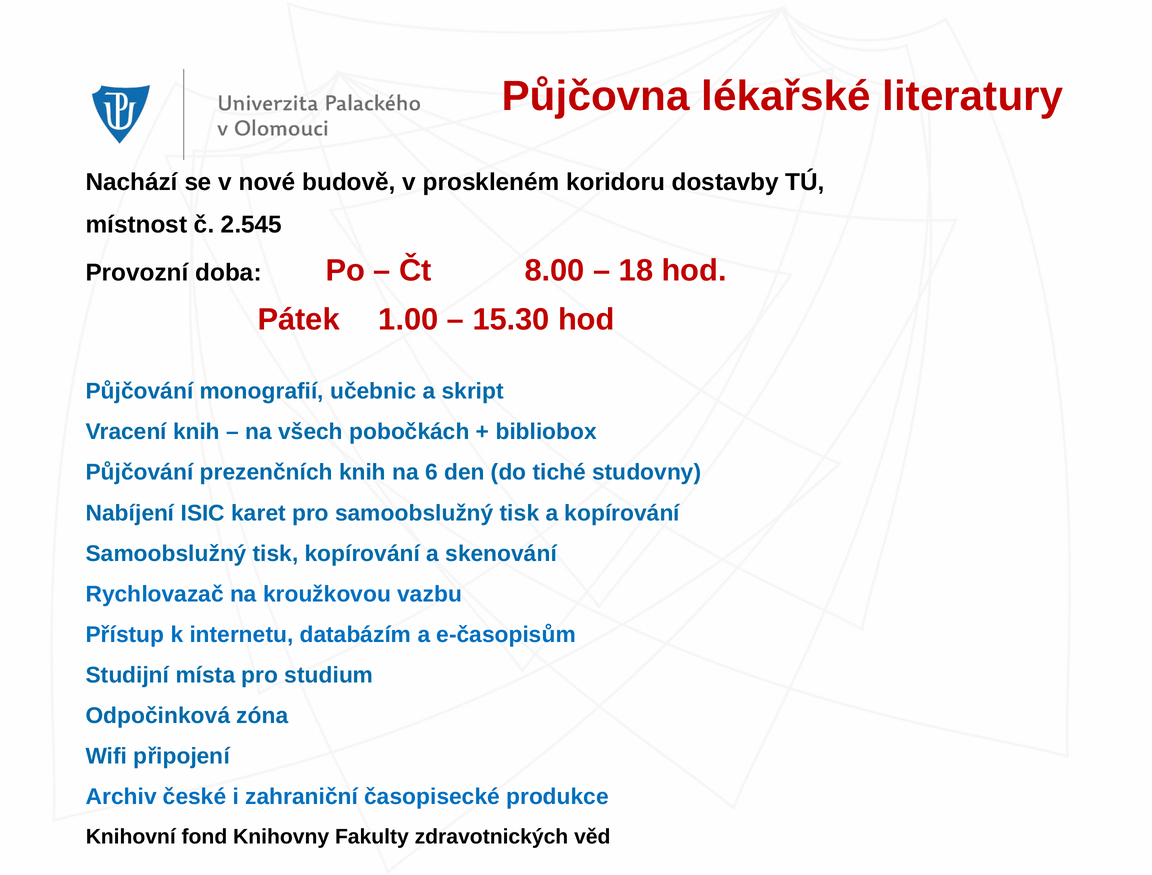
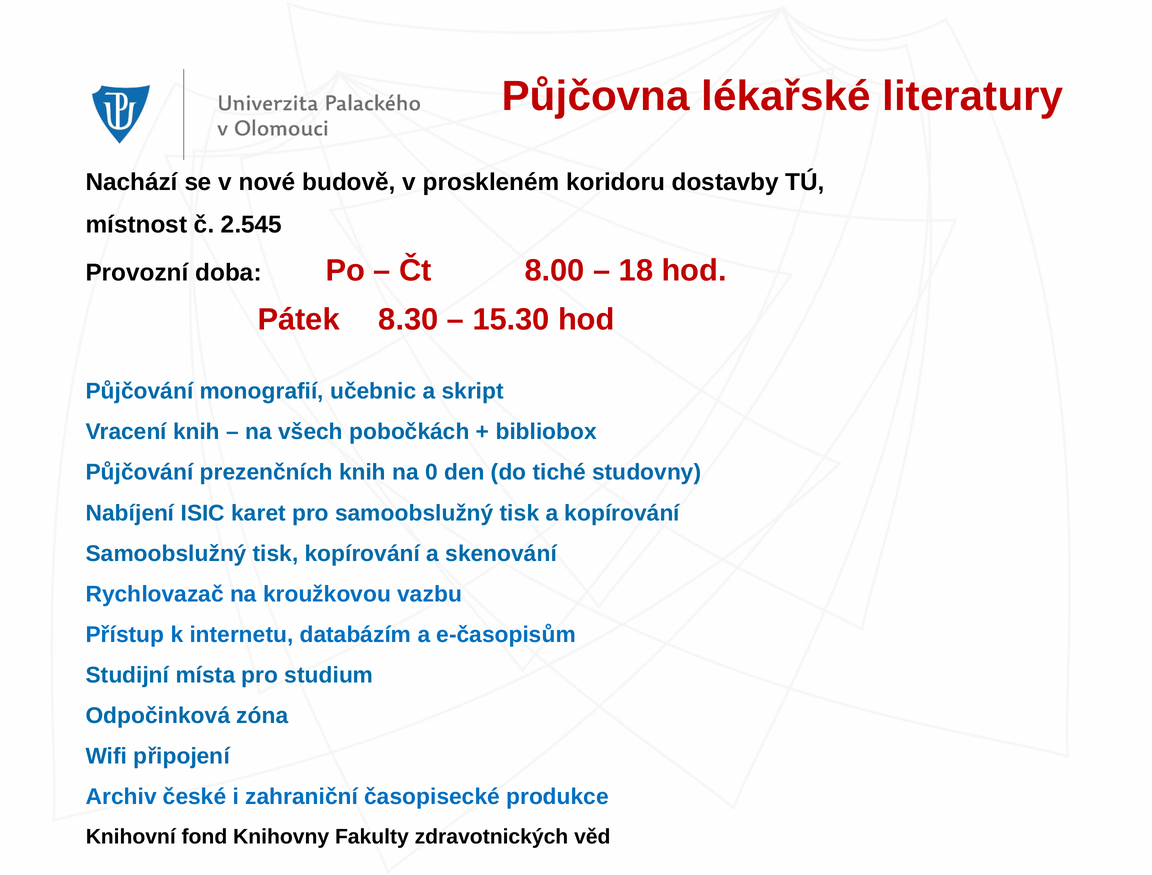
1.00: 1.00 -> 8.30
6: 6 -> 0
